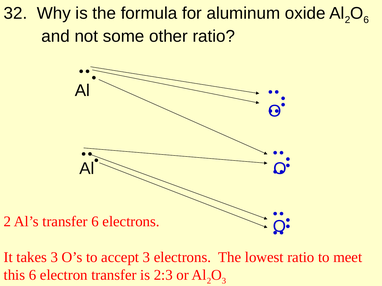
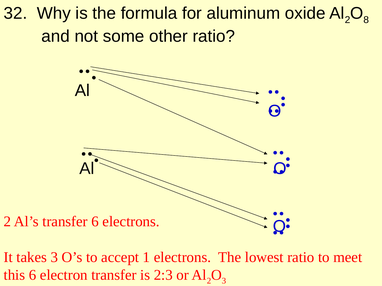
O 6: 6 -> 8
accept 3: 3 -> 1
